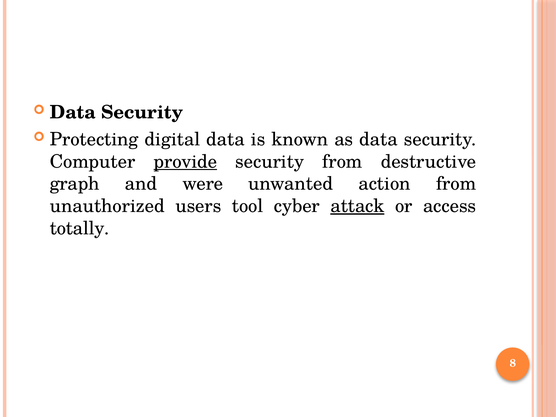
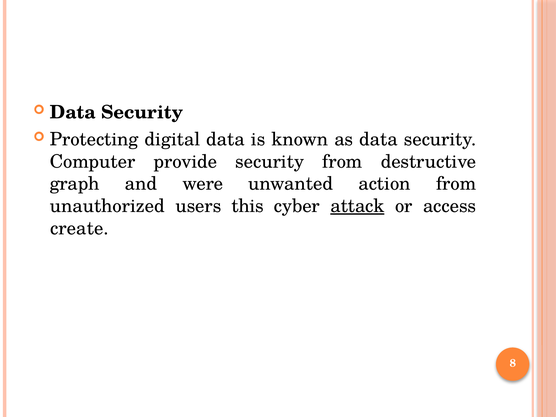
provide underline: present -> none
tool: tool -> this
totally: totally -> create
